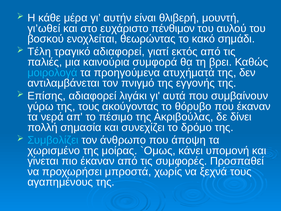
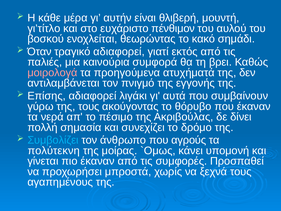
γι’ωθεί: γι’ωθεί -> γι’τίτλο
Τέλη: Τέλη -> Όταν
μοιρολογά colour: light blue -> pink
άποψη: άποψη -> αγρούς
χωρισμένο: χωρισμένο -> πολύτεκνη
